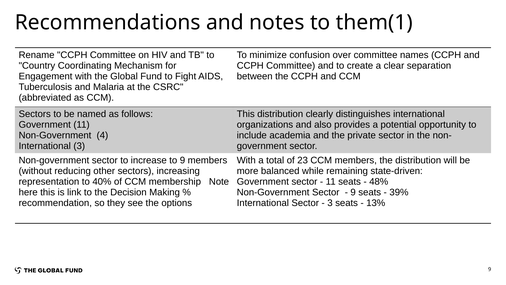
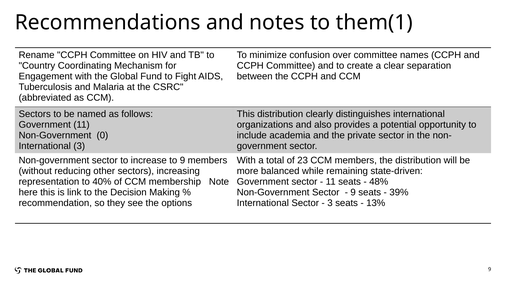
4: 4 -> 0
